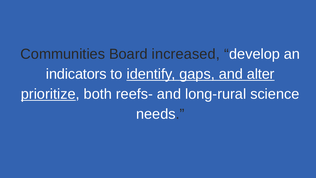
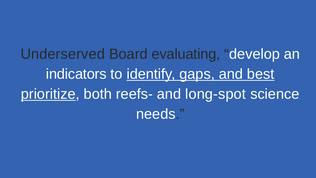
Communities: Communities -> Underserved
increased: increased -> evaluating
alter: alter -> best
long-rural: long-rural -> long-spot
